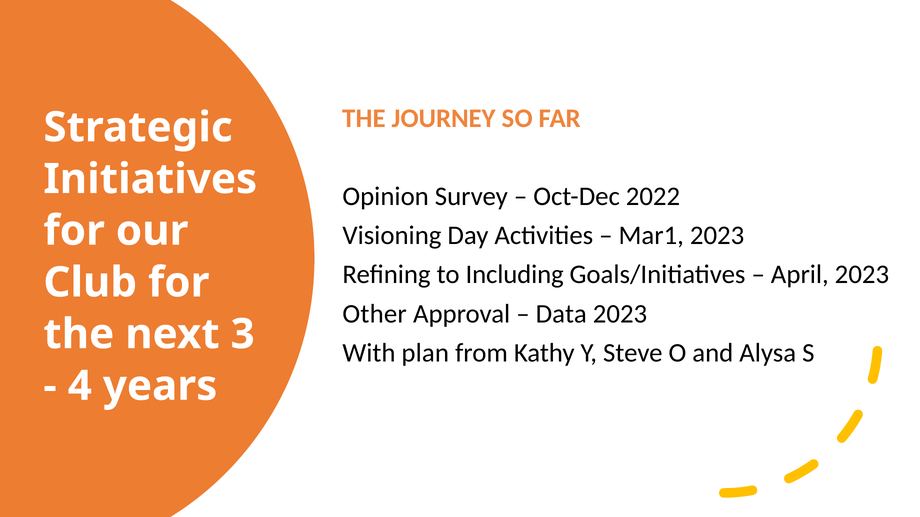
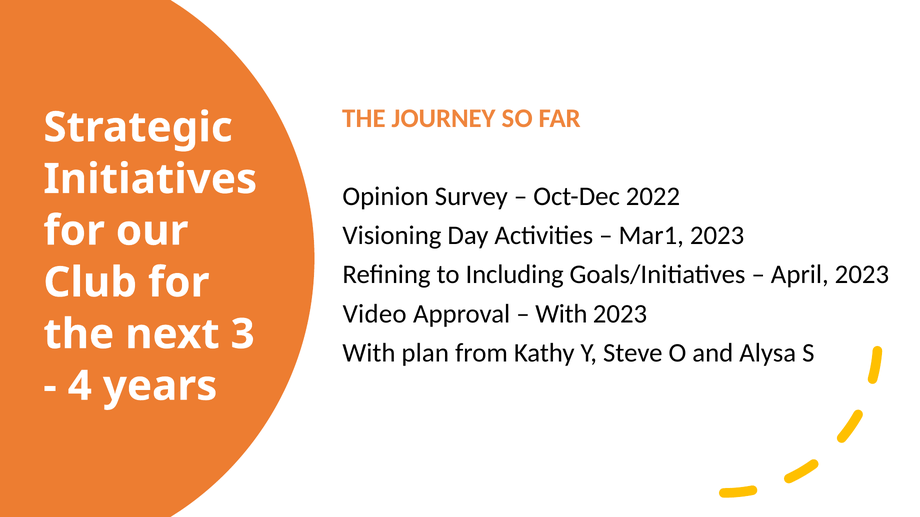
Other: Other -> Video
Data at (561, 314): Data -> With
